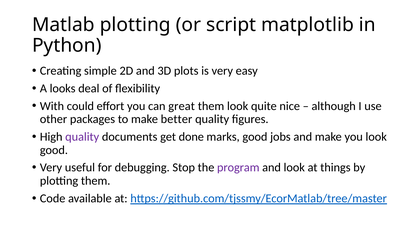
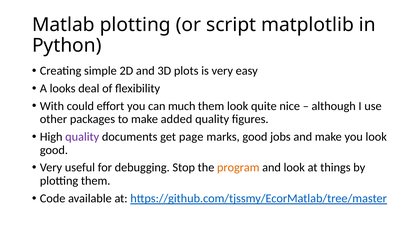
great: great -> much
better: better -> added
done: done -> page
program colour: purple -> orange
